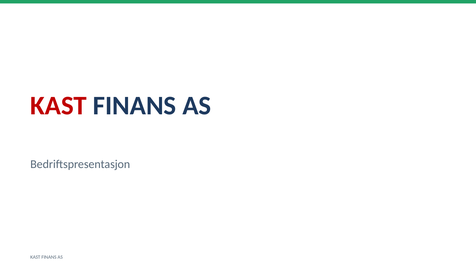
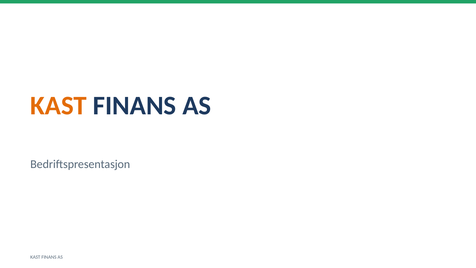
KAST at (59, 106) colour: red -> orange
